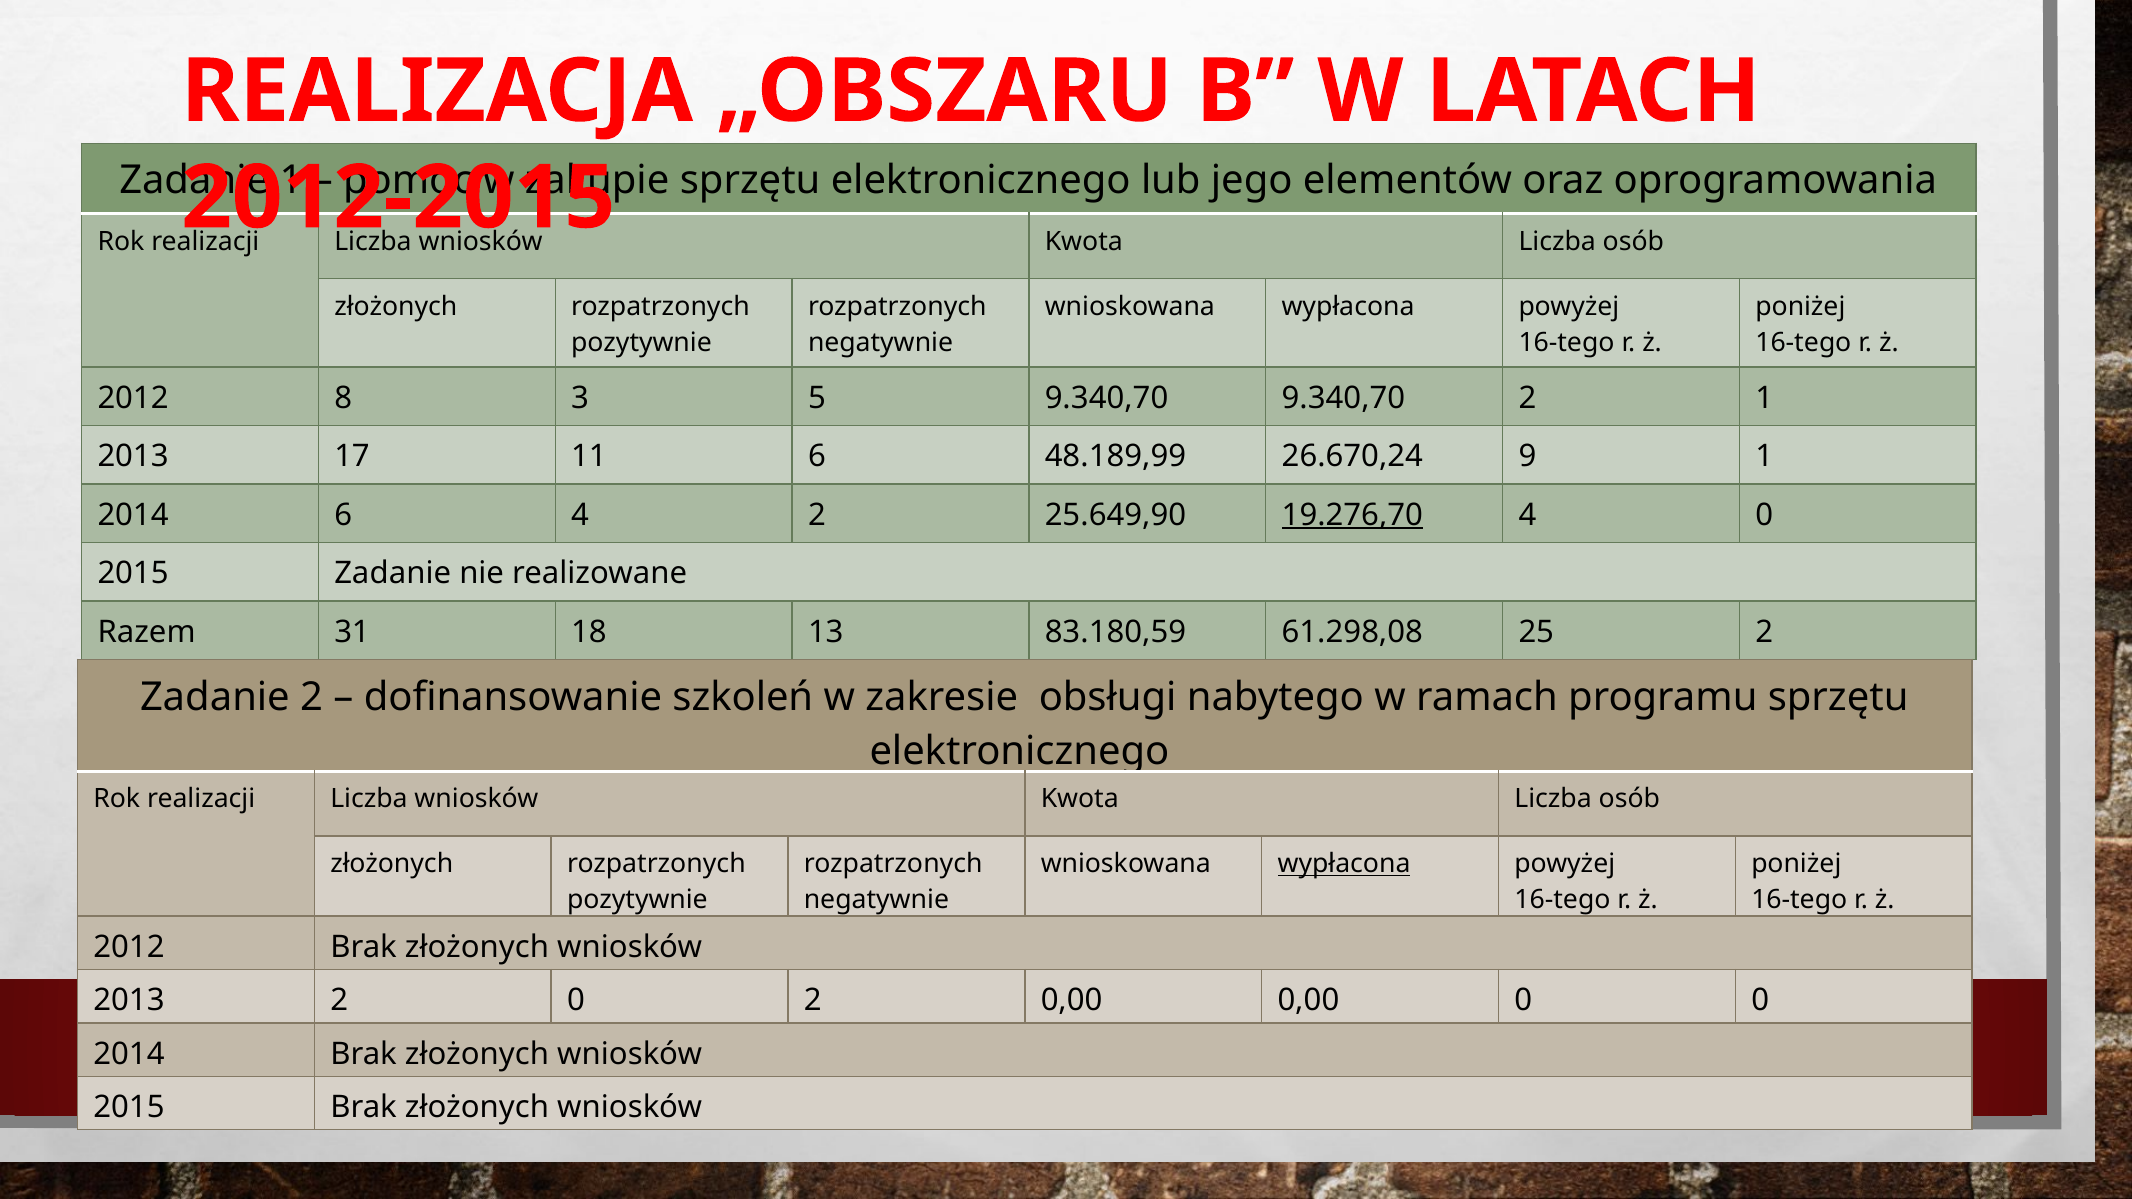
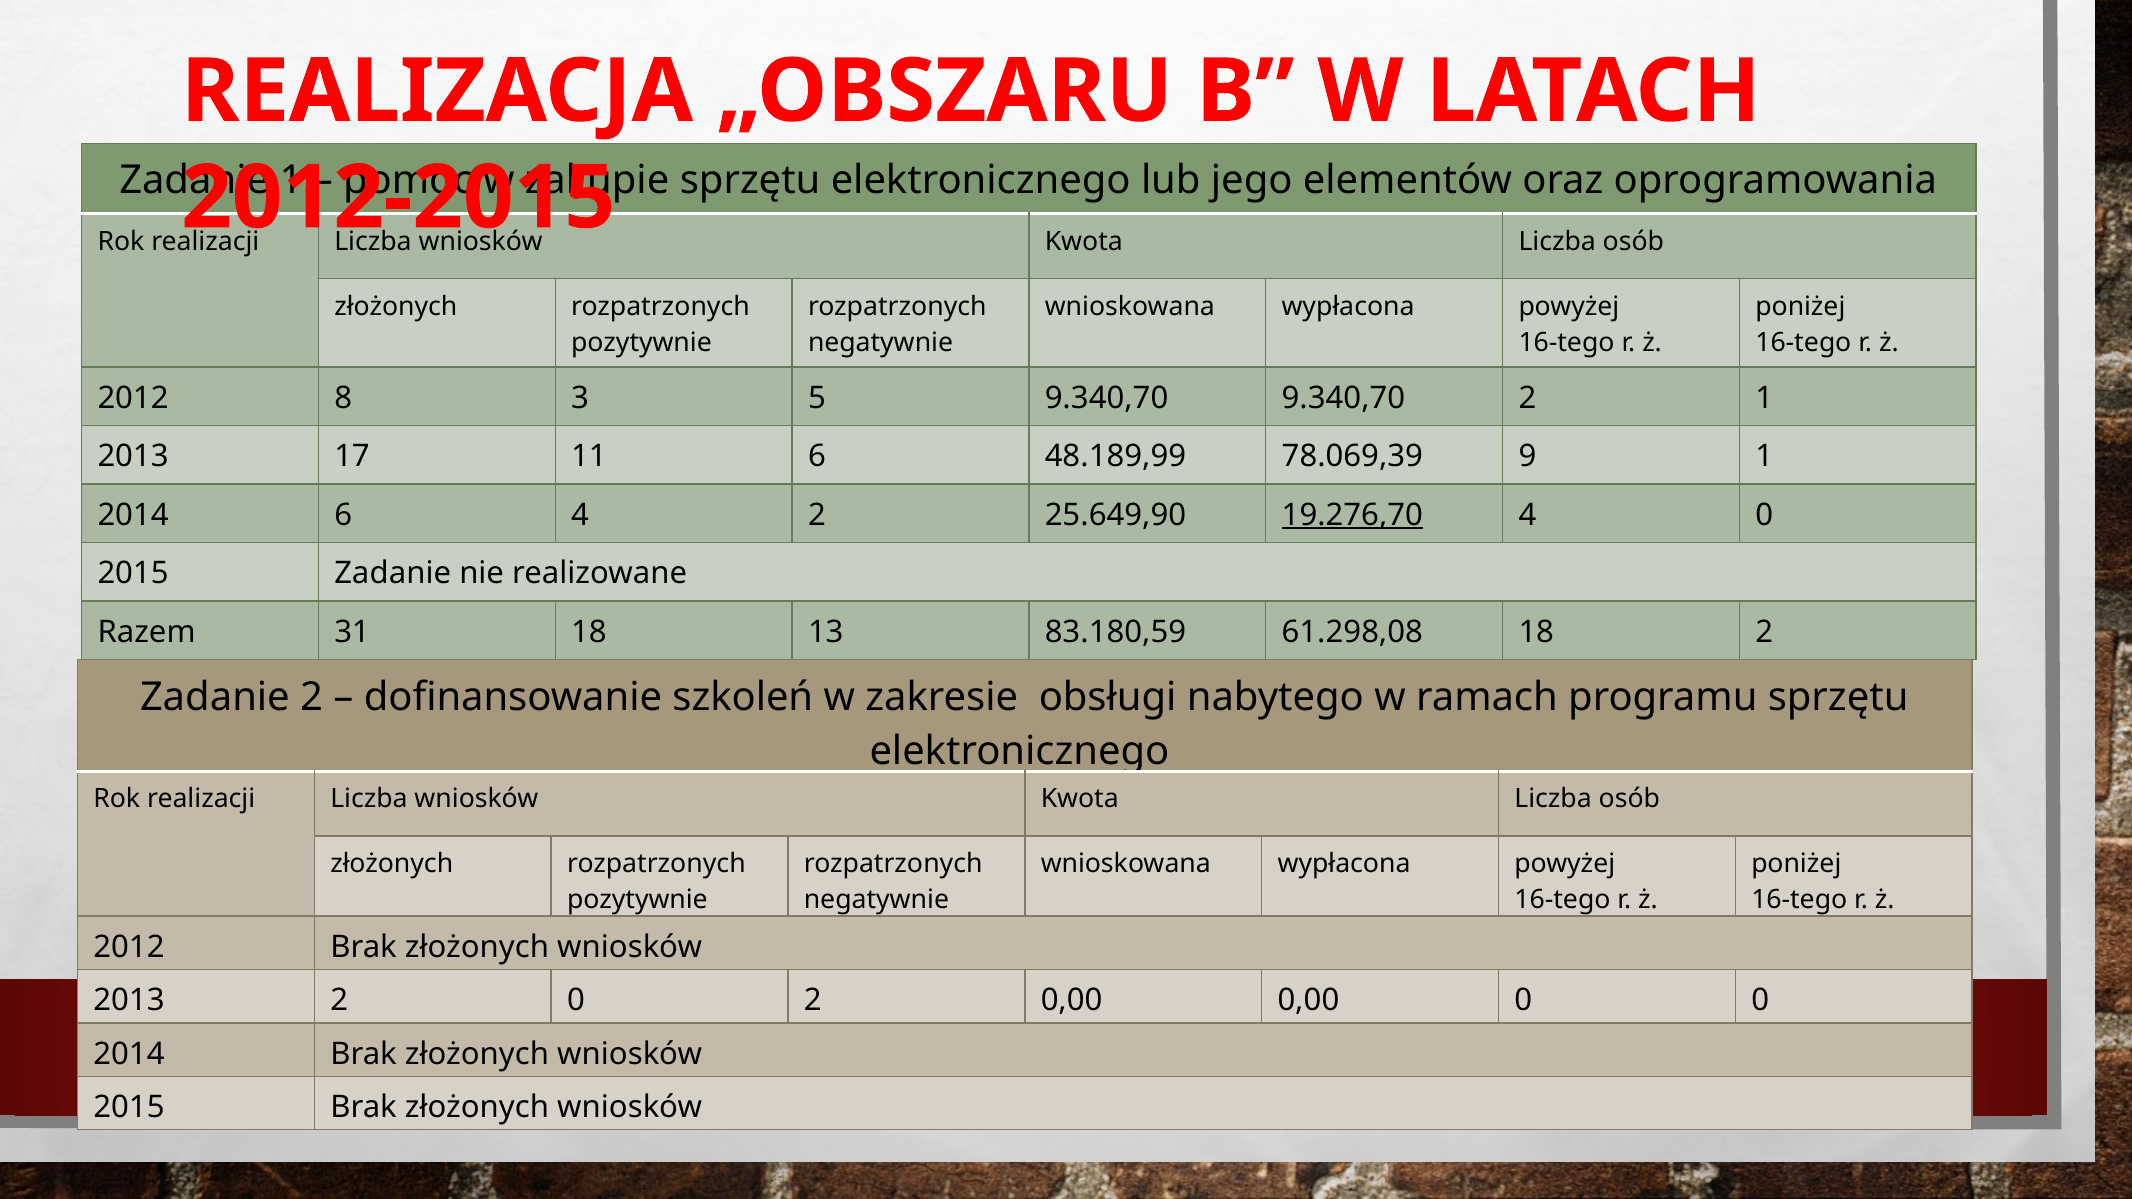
26.670,24: 26.670,24 -> 78.069,39
61.298,08 25: 25 -> 18
wypłacona at (1344, 864) underline: present -> none
